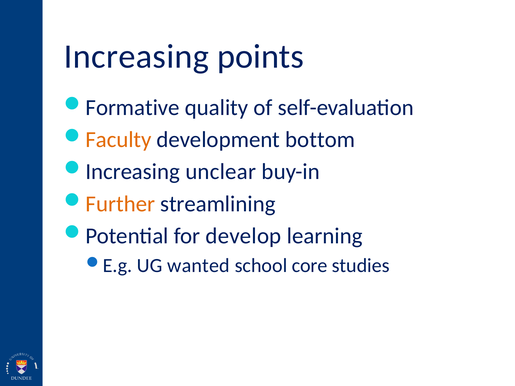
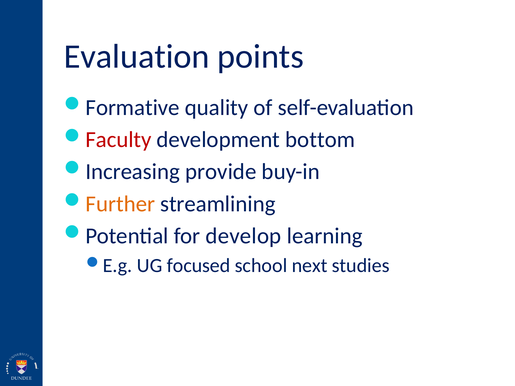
Increasing at (137, 56): Increasing -> Evaluation
Faculty colour: orange -> red
unclear: unclear -> provide
wanted: wanted -> focused
core: core -> next
